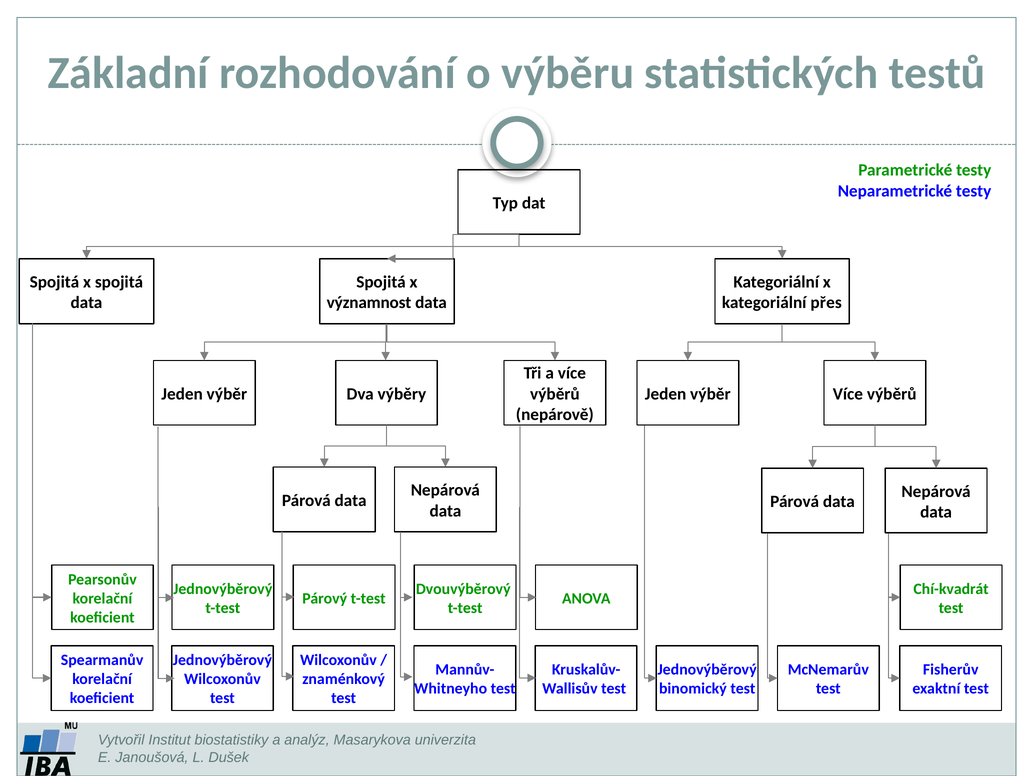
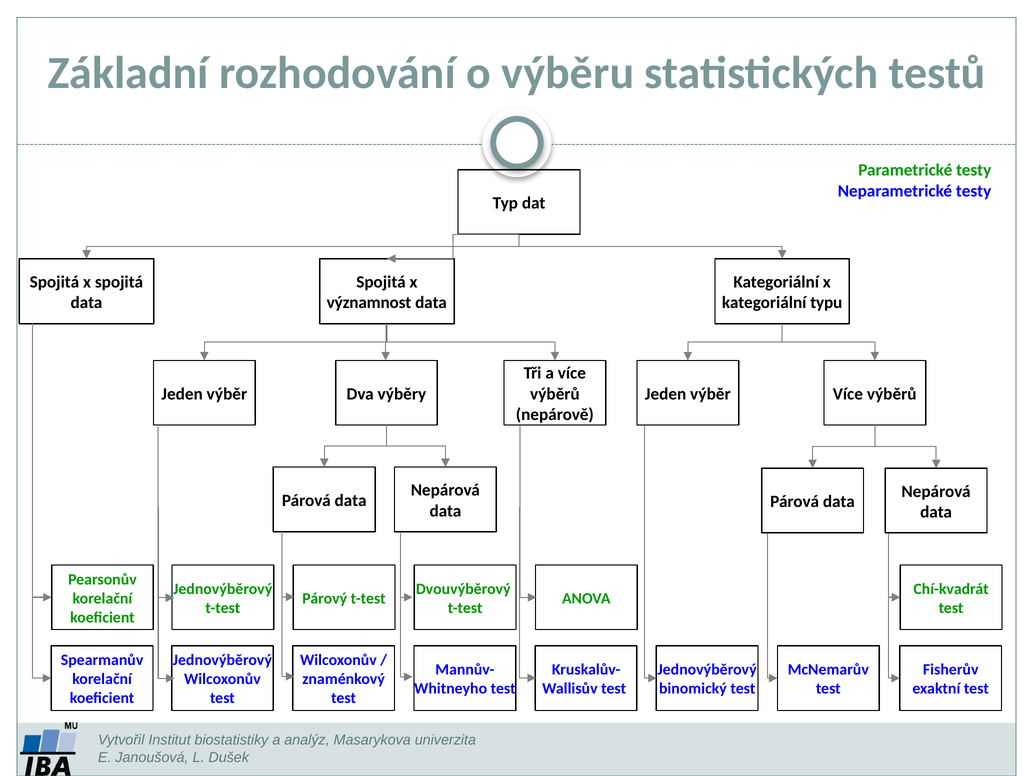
přes: přes -> typu
